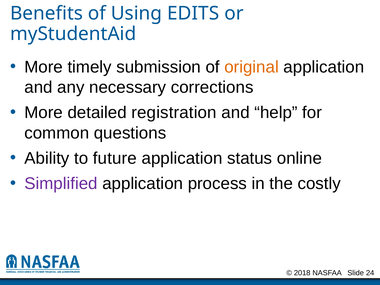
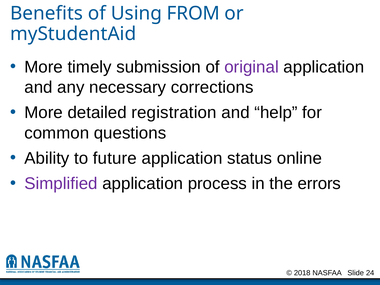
EDITS: EDITS -> FROM
original colour: orange -> purple
costly: costly -> errors
